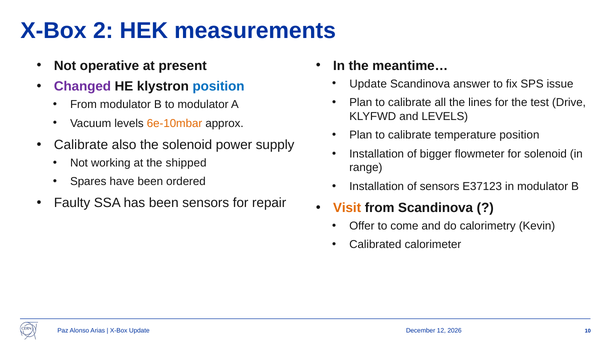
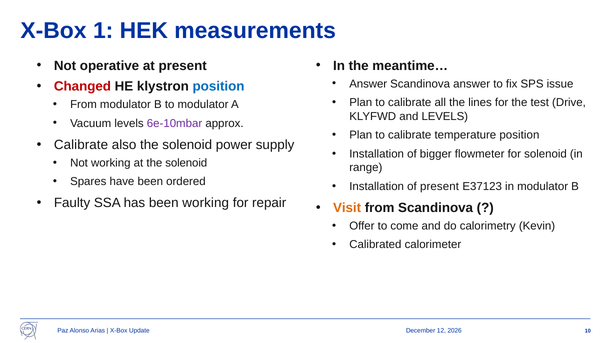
2: 2 -> 1
Update at (368, 84): Update -> Answer
Changed colour: purple -> red
6e-10mbar colour: orange -> purple
at the shipped: shipped -> solenoid
of sensors: sensors -> present
been sensors: sensors -> working
